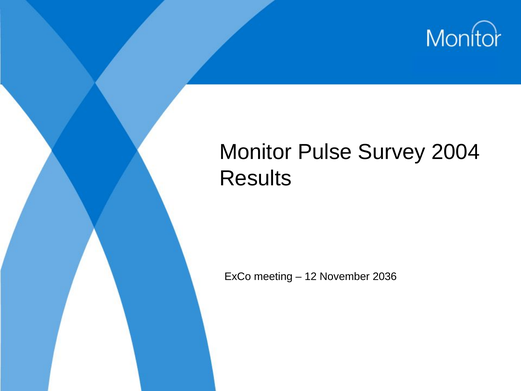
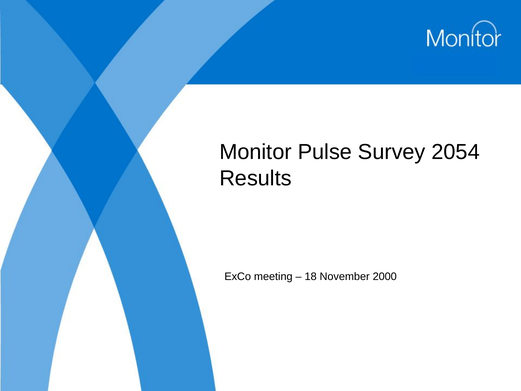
2004: 2004 -> 2054
12: 12 -> 18
2036: 2036 -> 2000
